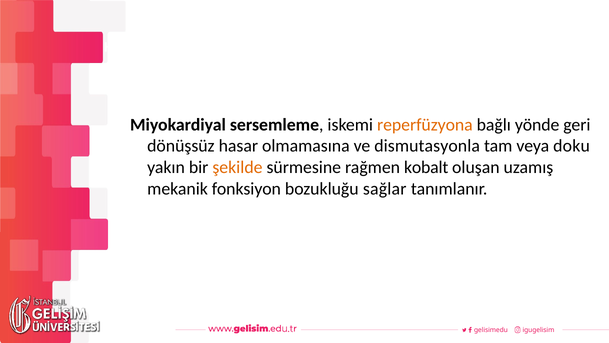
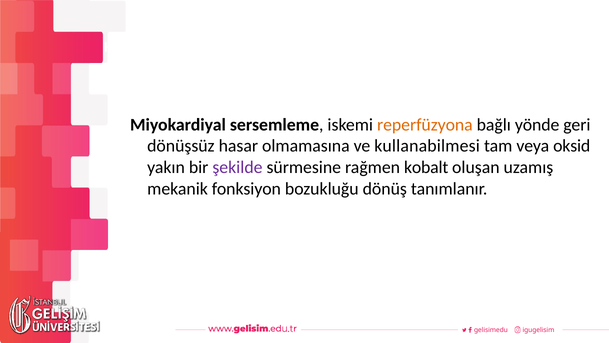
dismutasyonla: dismutasyonla -> kullanabilmesi
doku: doku -> oksid
şekilde colour: orange -> purple
sağlar: sağlar -> dönüş
